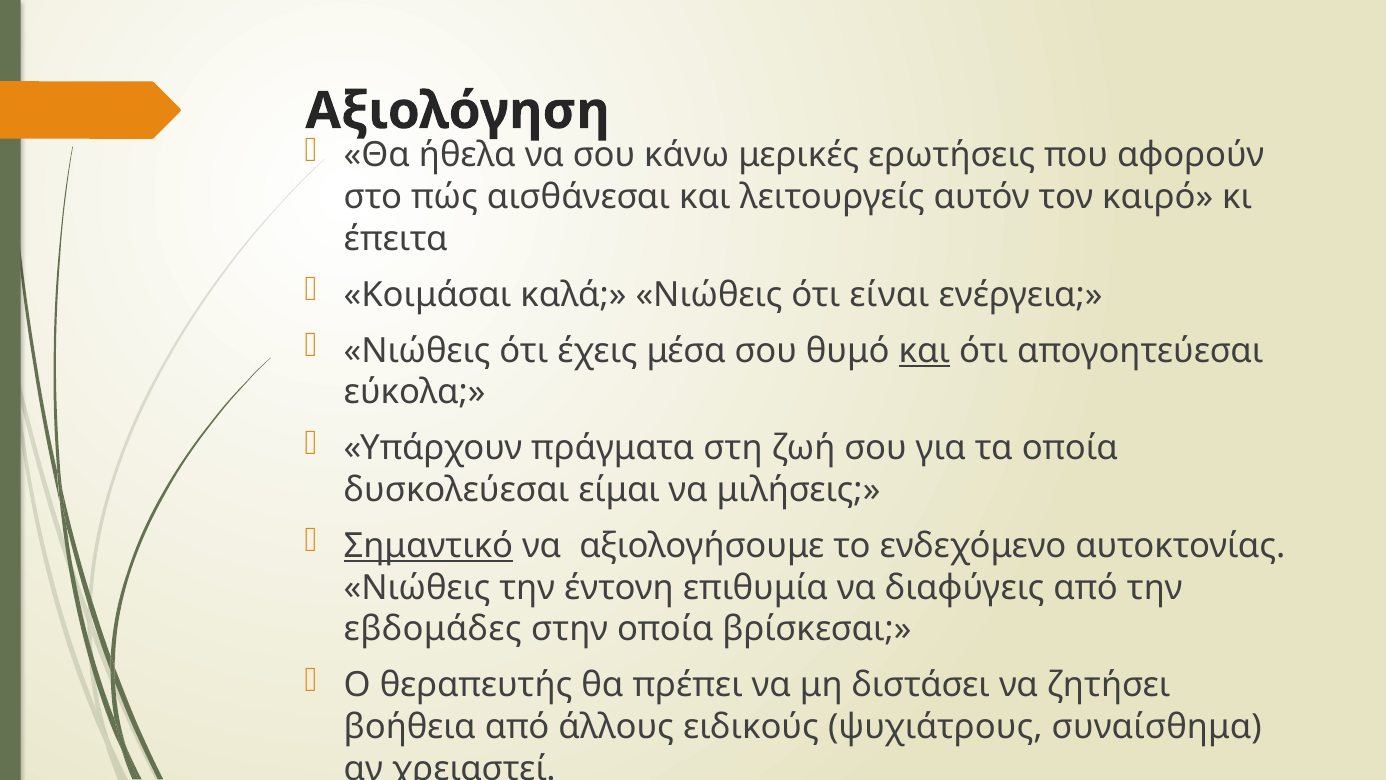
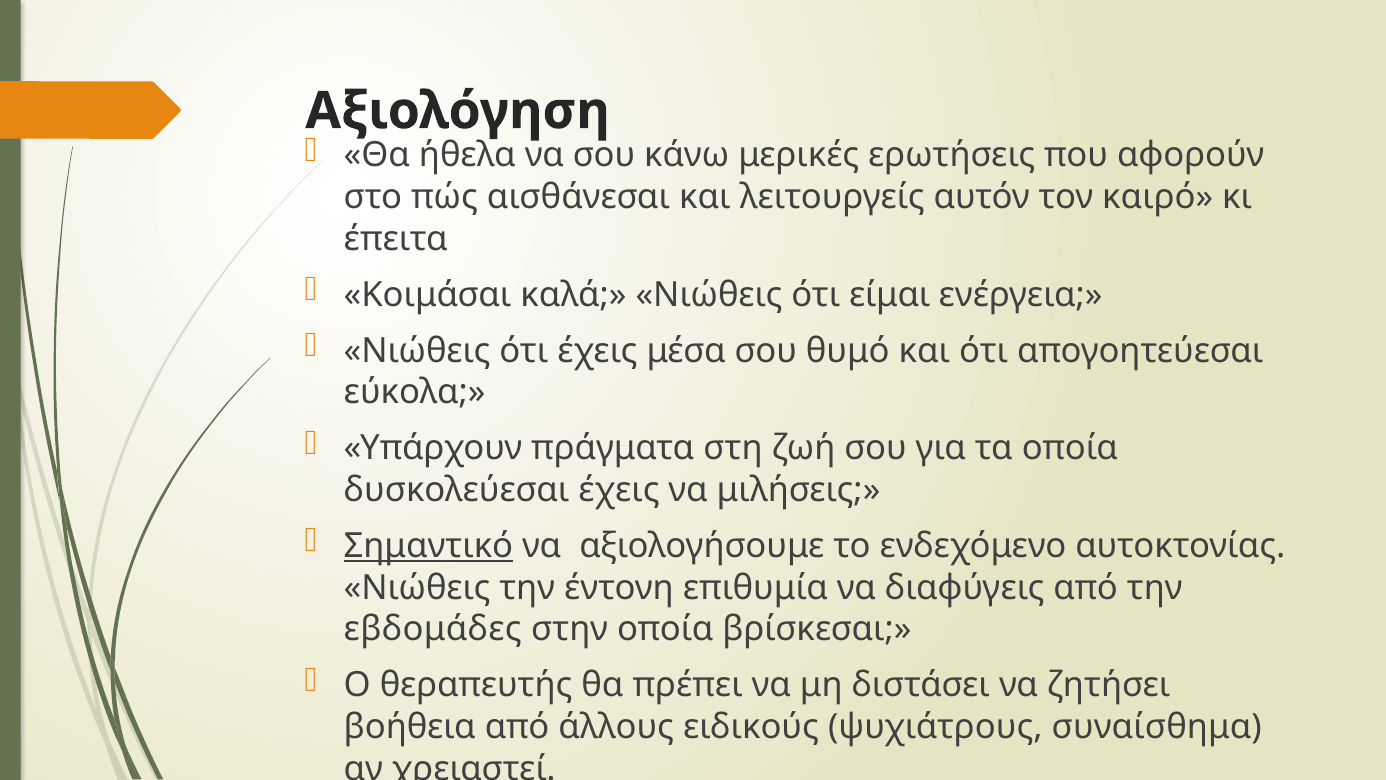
είναι: είναι -> είμαι
και at (924, 351) underline: present -> none
δυσκολεύεσαι είμαι: είμαι -> έχεις
